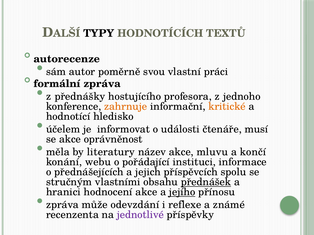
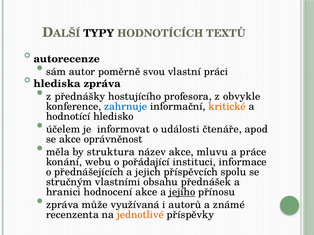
formální: formální -> hlediska
jednoho: jednoho -> obvykle
zahrnuje colour: orange -> blue
musí: musí -> apod
literatury: literatury -> struktura
končí: končí -> práce
přednášek underline: present -> none
odevzdání: odevzdání -> využívaná
reflexe: reflexe -> autorů
jednotlivé colour: purple -> orange
